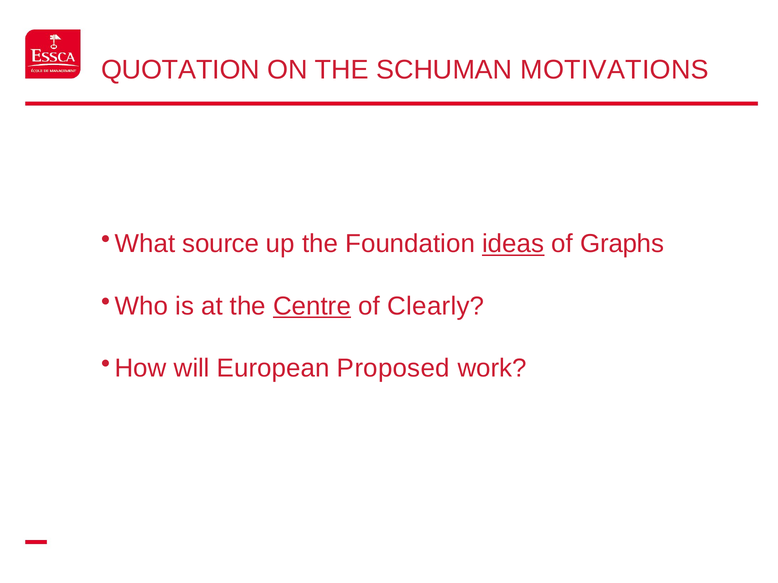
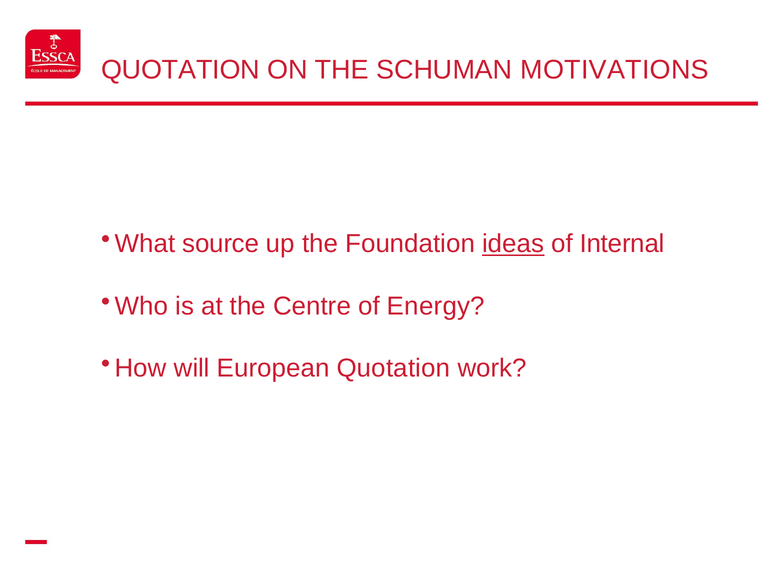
Graphs: Graphs -> Internal
Centre underline: present -> none
Clearly: Clearly -> Energy
European Proposed: Proposed -> Quotation
